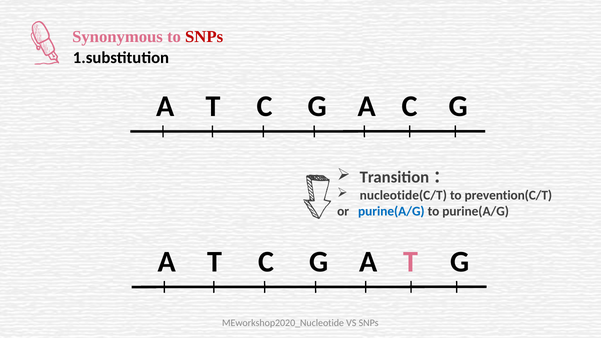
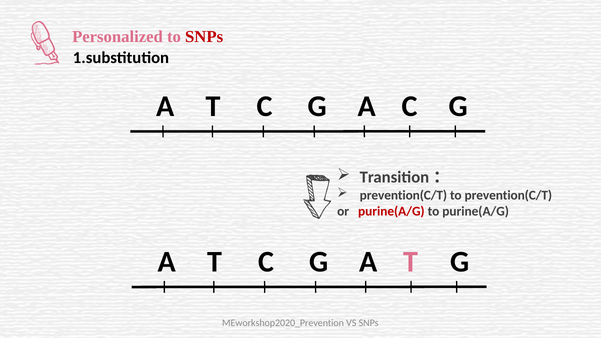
Synonymous: Synonymous -> Personalized
nucleotide(C/T at (403, 195): nucleotide(C/T -> prevention(C/T
purine(A/G at (391, 211) colour: blue -> red
MEworkshop2020_Nucleotide: MEworkshop2020_Nucleotide -> MEworkshop2020_Prevention
